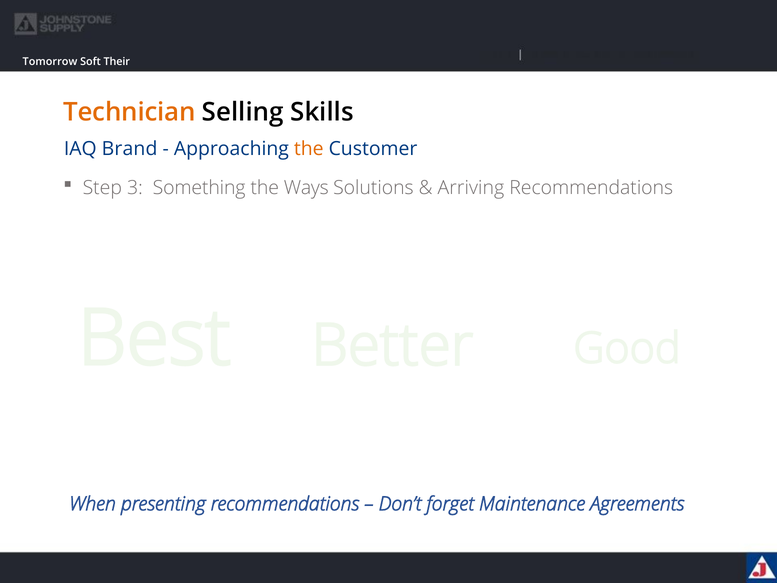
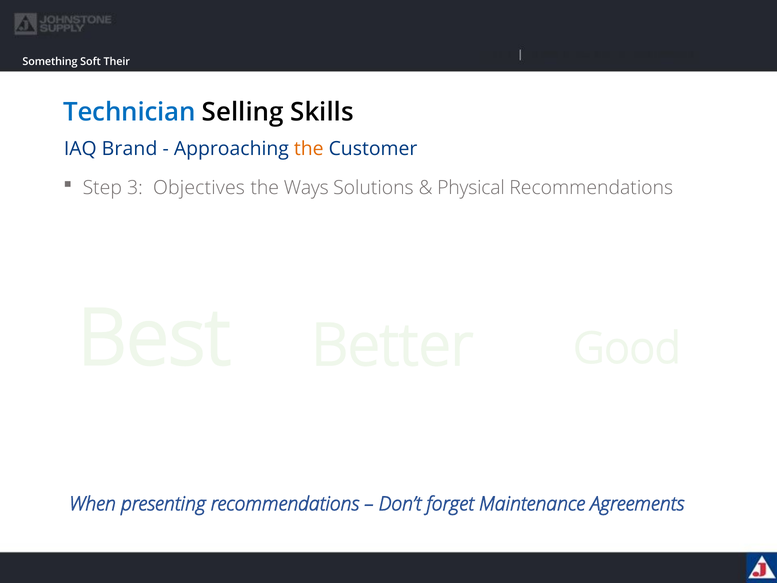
Tomorrow: Tomorrow -> Something
Technician colour: orange -> blue
Something: Something -> Objectives
Arriving: Arriving -> Physical
